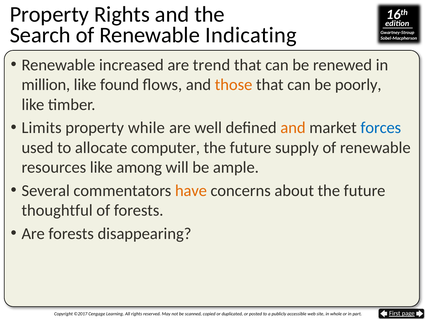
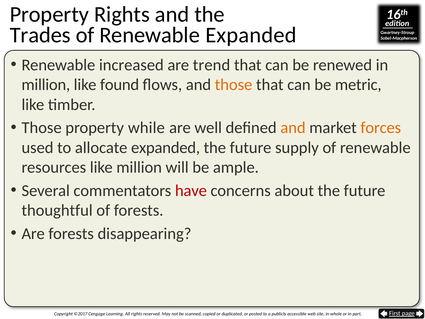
Search: Search -> Trades
Renewable Indicating: Indicating -> Expanded
poorly: poorly -> metric
Limits at (42, 128): Limits -> Those
forces colour: blue -> orange
allocate computer: computer -> expanded
like among: among -> million
have colour: orange -> red
